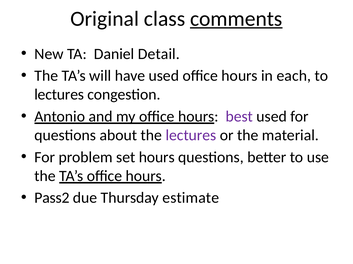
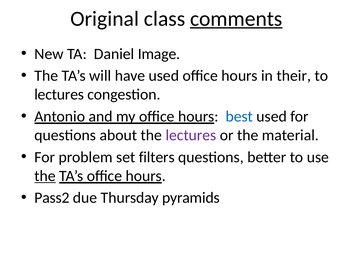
Detail: Detail -> Image
each: each -> their
best colour: purple -> blue
set hours: hours -> filters
the at (45, 176) underline: none -> present
estimate: estimate -> pyramids
